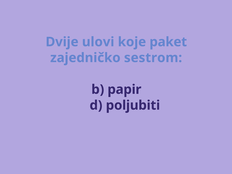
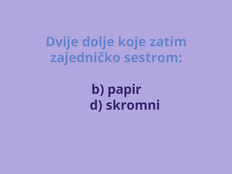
ulovi: ulovi -> dolje
paket: paket -> zatim
poljubiti: poljubiti -> skromni
